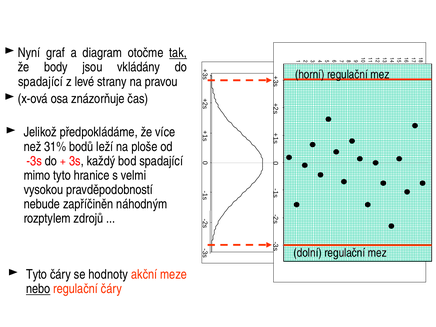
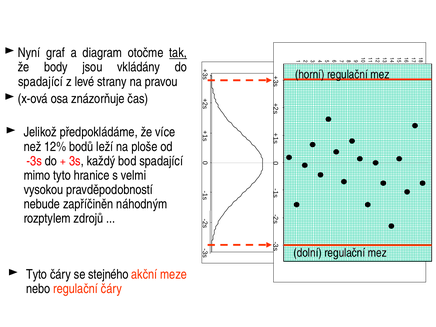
31%: 31% -> 12%
hodnoty: hodnoty -> stejného
nebo underline: present -> none
